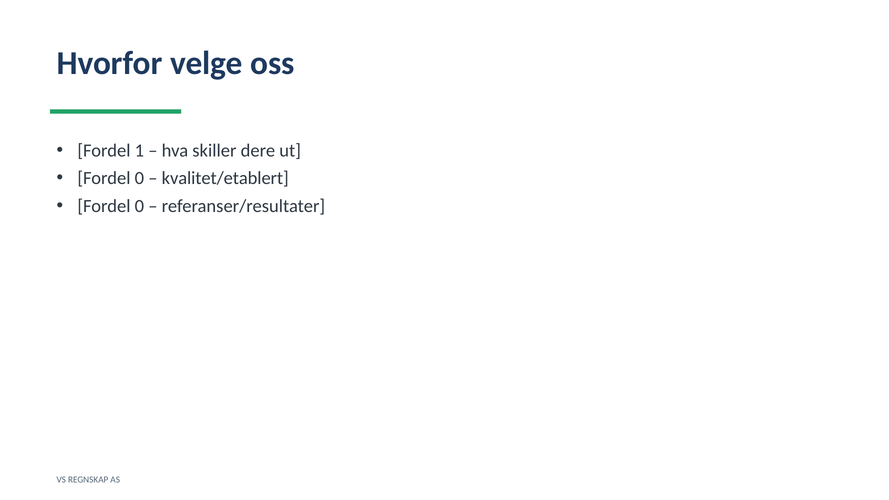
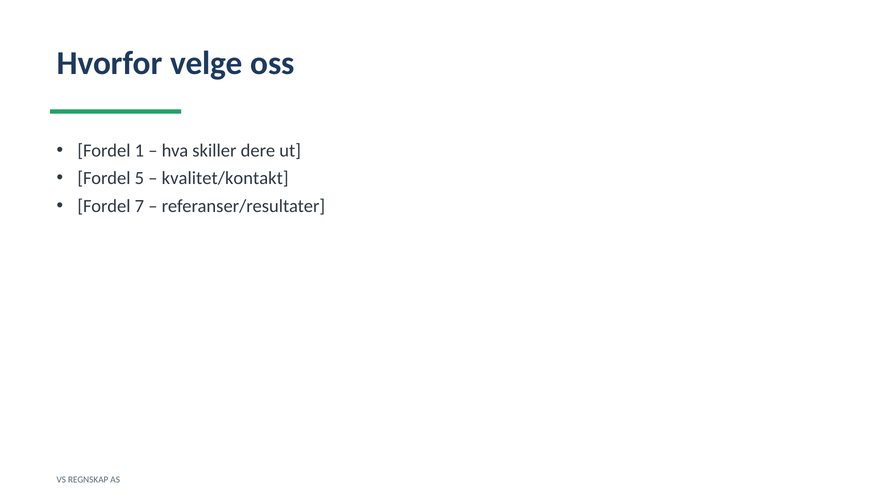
0 at (139, 178): 0 -> 5
kvalitet/etablert: kvalitet/etablert -> kvalitet/kontakt
0 at (139, 206): 0 -> 7
